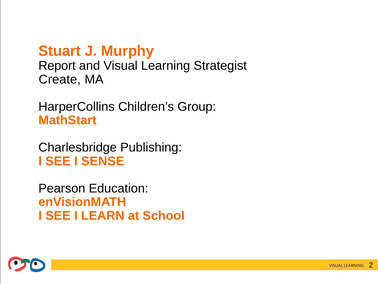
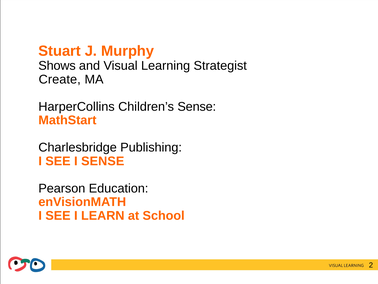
Report: Report -> Shows
Children’s Group: Group -> Sense
